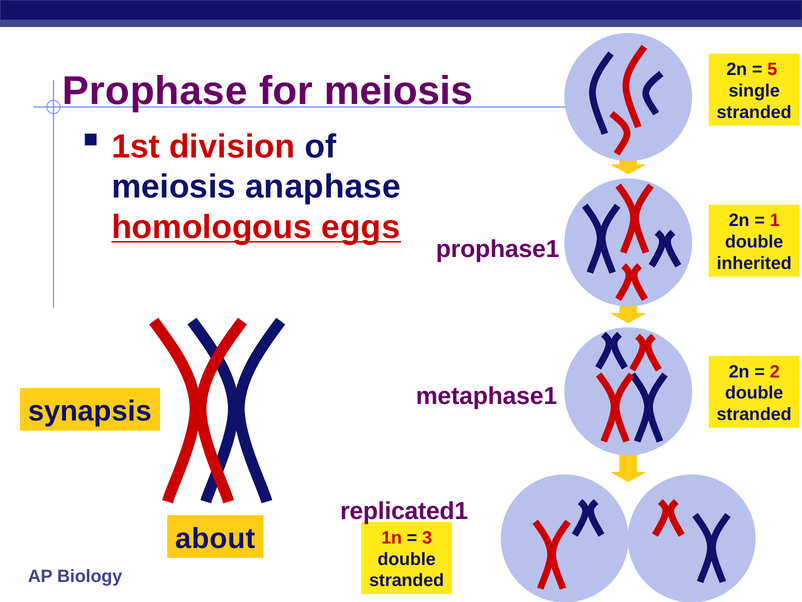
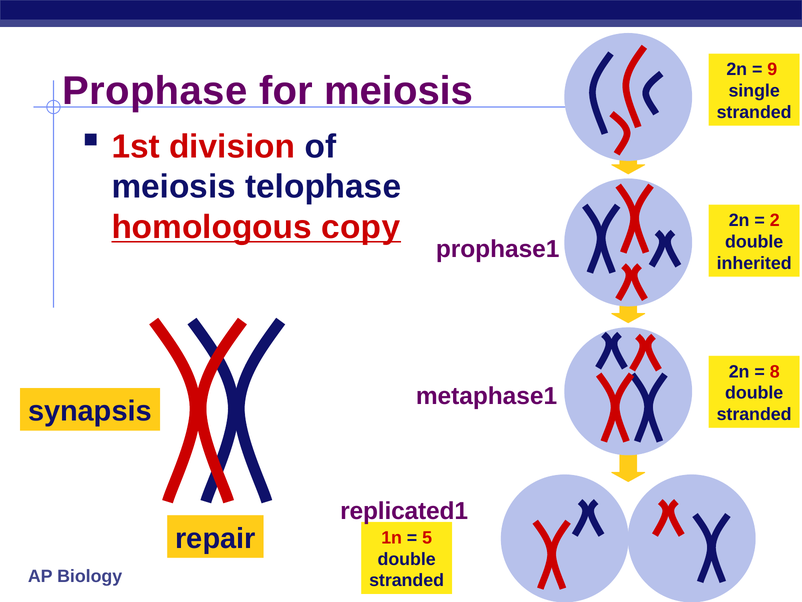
5: 5 -> 9
anaphase: anaphase -> telophase
eggs: eggs -> copy
1: 1 -> 2
2: 2 -> 8
about: about -> repair
3: 3 -> 5
